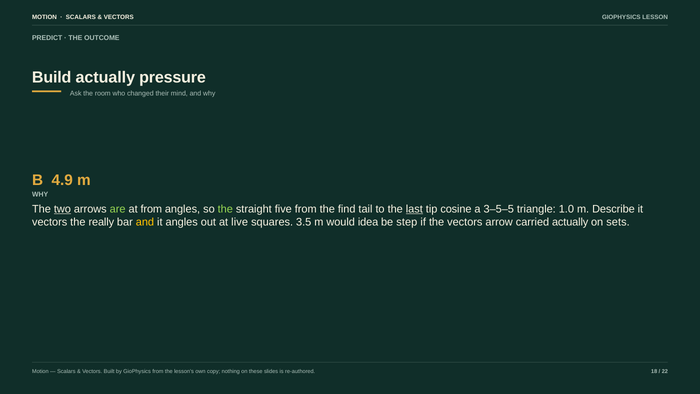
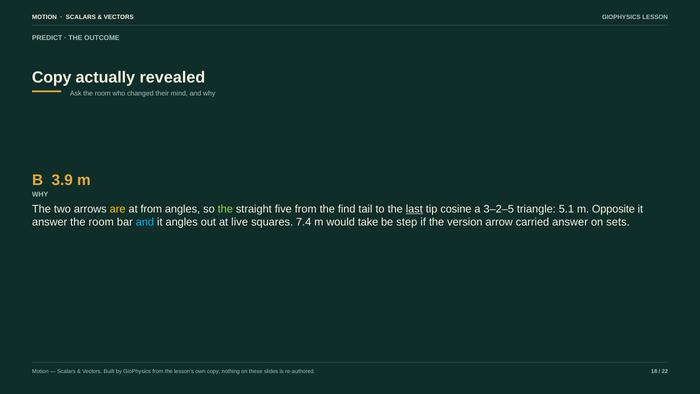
Build at (52, 78): Build -> Copy
pressure: pressure -> revealed
4.9: 4.9 -> 3.9
two underline: present -> none
are colour: light green -> yellow
3–5–5: 3–5–5 -> 3–2–5
1.0: 1.0 -> 5.1
Describe: Describe -> Opposite
vectors at (50, 222): vectors -> answer
really at (101, 222): really -> room
and at (145, 222) colour: yellow -> light blue
3.5: 3.5 -> 7.4
idea: idea -> take
the vectors: vectors -> version
carried actually: actually -> answer
